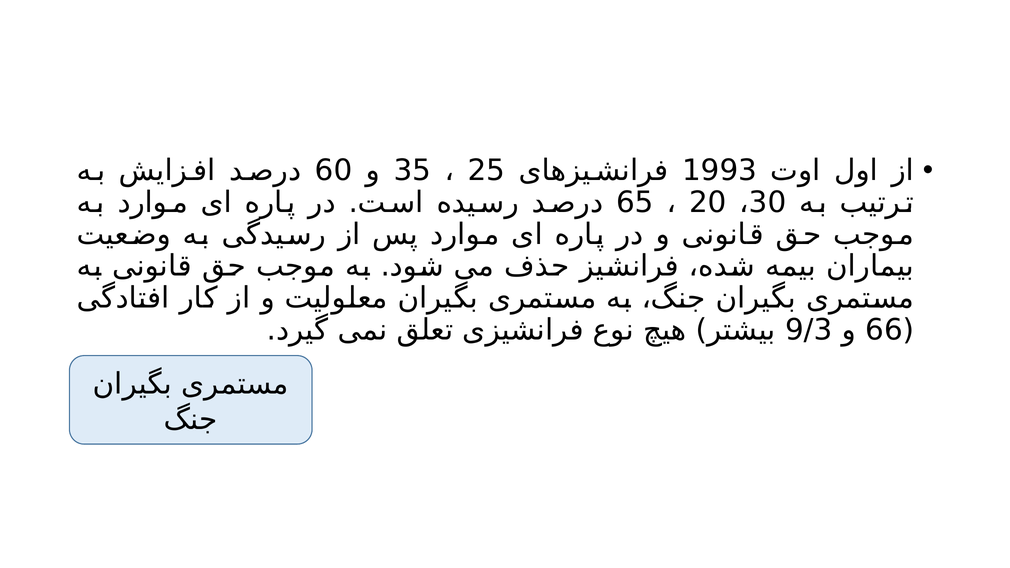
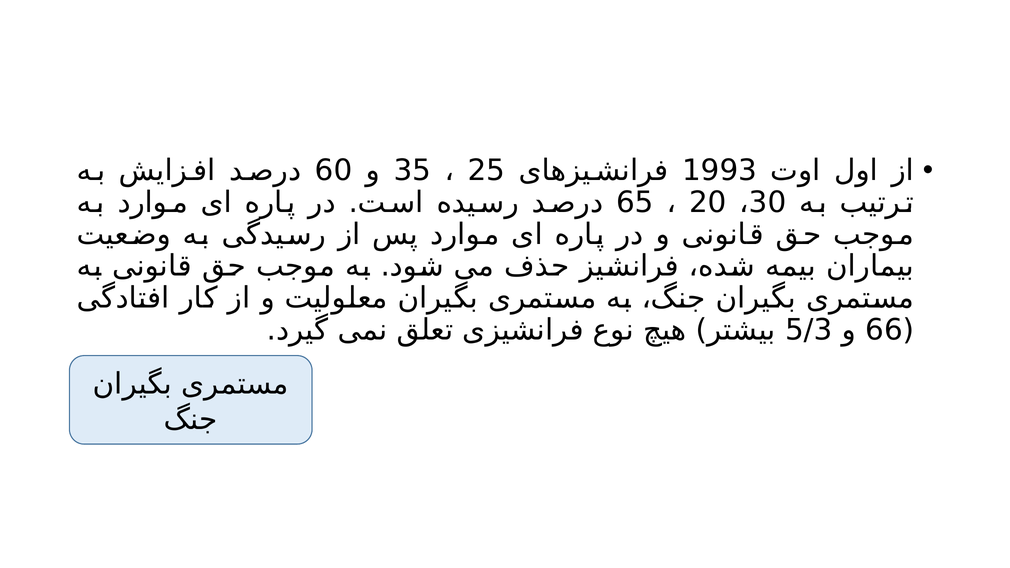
9/3: 9/3 -> 5/3
